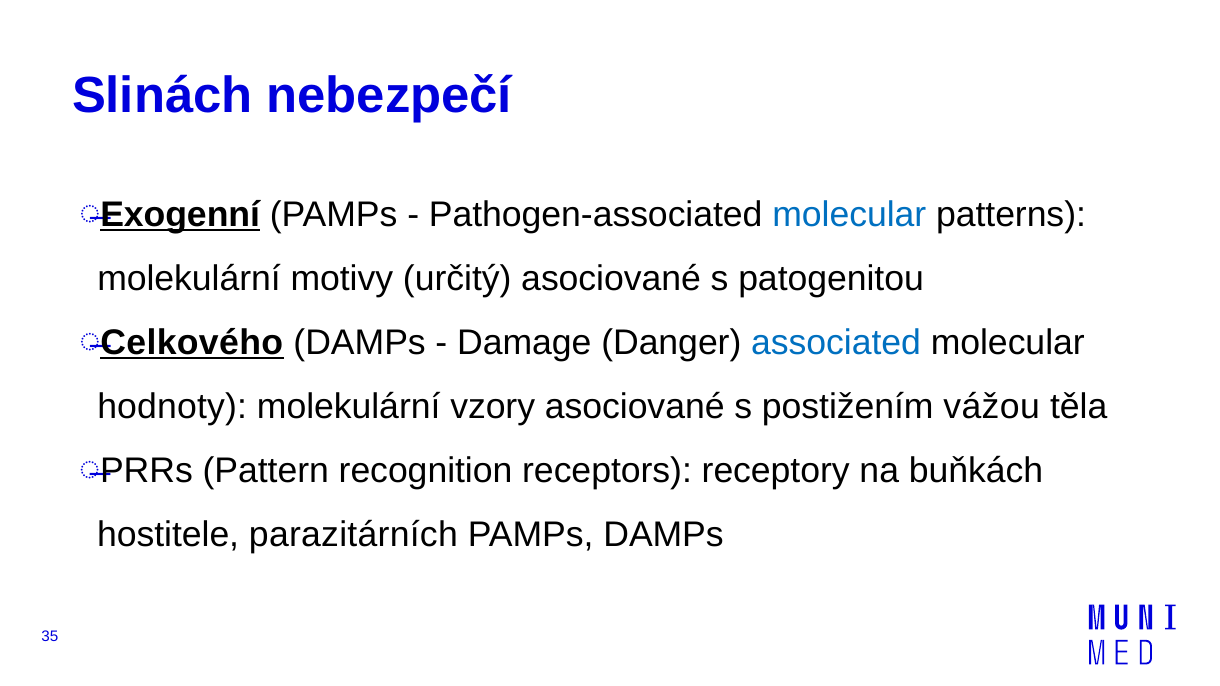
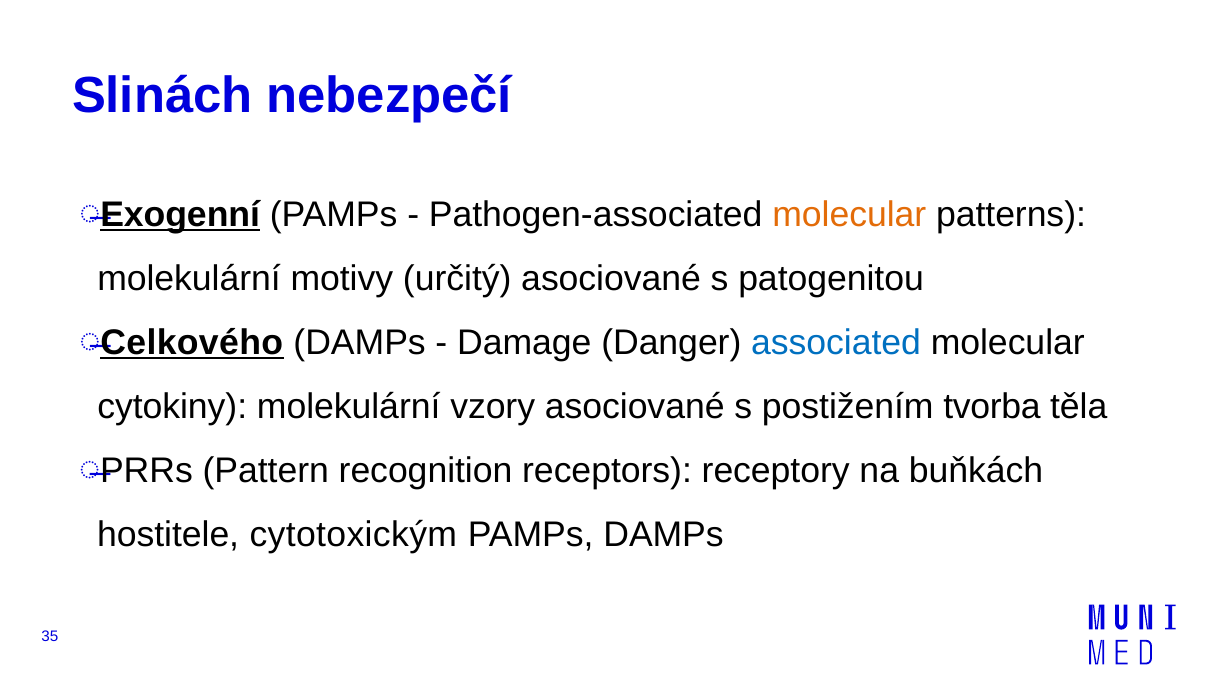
molecular at (849, 215) colour: blue -> orange
hodnoty: hodnoty -> cytokiny
vážou: vážou -> tvorba
parazitárních: parazitárních -> cytotoxickým
